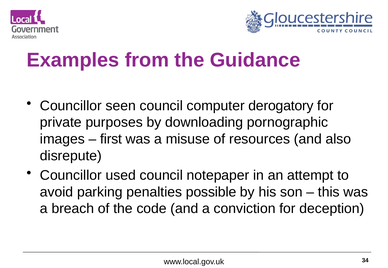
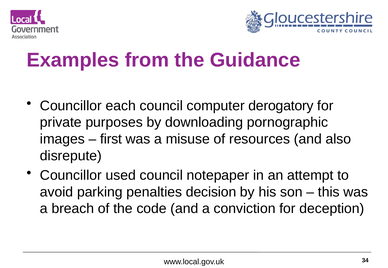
seen: seen -> each
possible: possible -> decision
